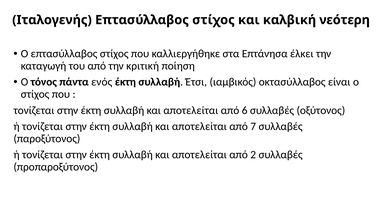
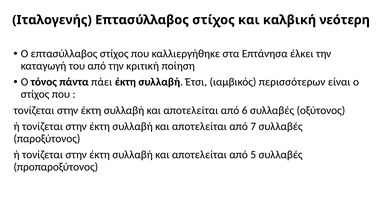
ενός: ενός -> πάει
οκτασύλλαβος: οκτασύλλαβος -> περισσότερων
2: 2 -> 5
